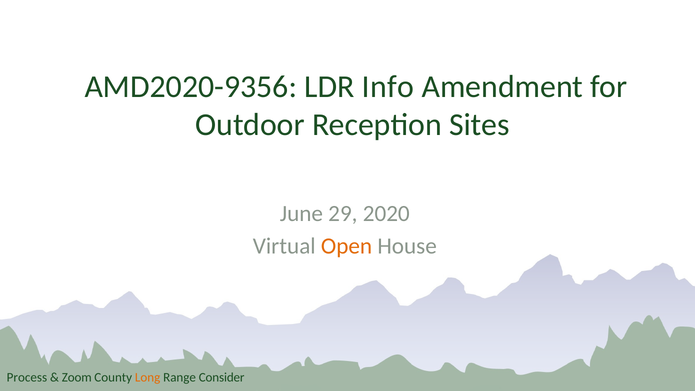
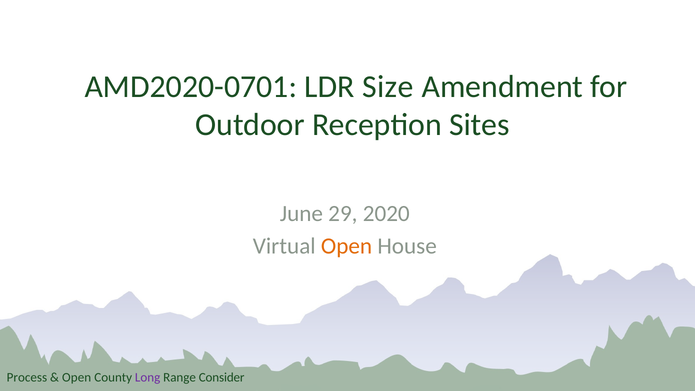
AMD2020-9356: AMD2020-9356 -> AMD2020-0701
Info: Info -> Size
Zoom at (77, 378): Zoom -> Open
Long colour: orange -> purple
